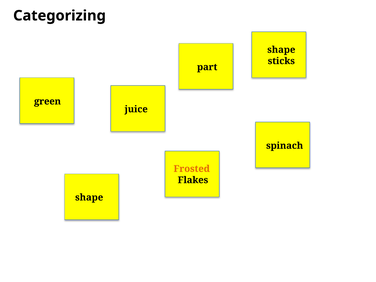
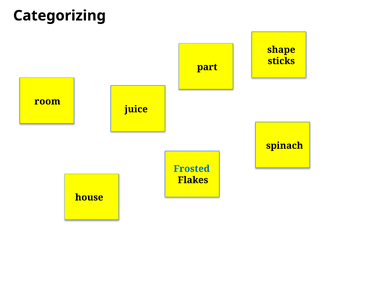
green: green -> room
Frosted colour: orange -> blue
shape at (89, 197): shape -> house
